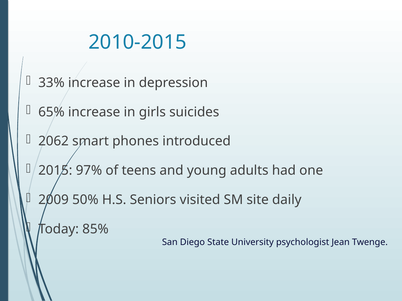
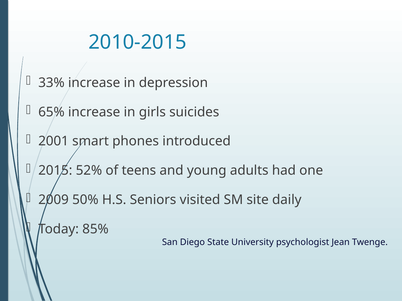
2062: 2062 -> 2001
97%: 97% -> 52%
